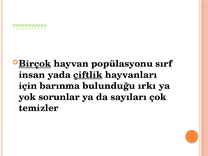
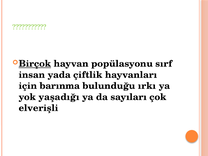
çiftlik underline: present -> none
sorunlar: sorunlar -> yaşadığı
temizler: temizler -> elverişli
